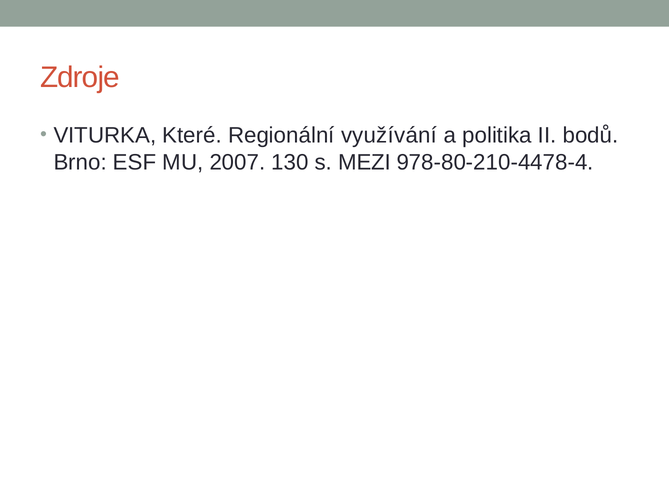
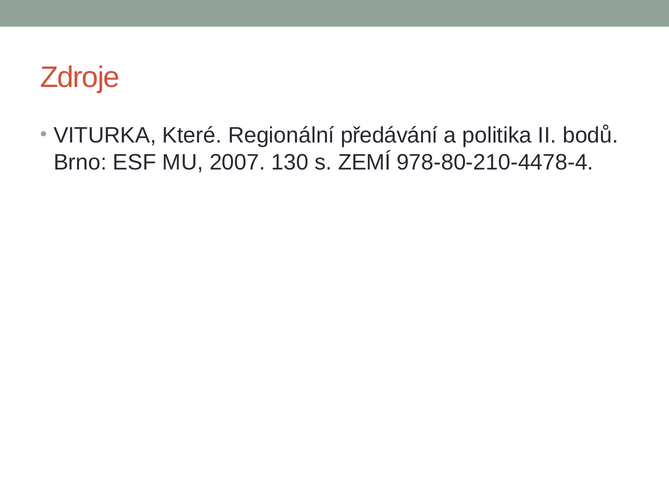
využívání: využívání -> předávání
MEZI: MEZI -> ZEMÍ
